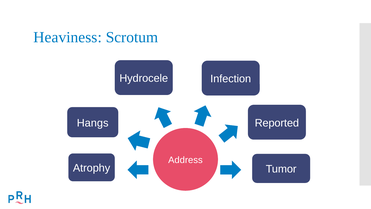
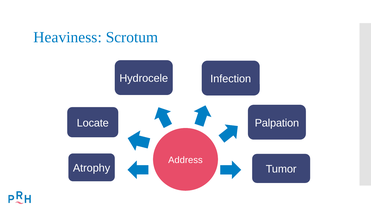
Hangs: Hangs -> Locate
Reported: Reported -> Palpation
